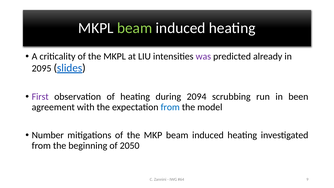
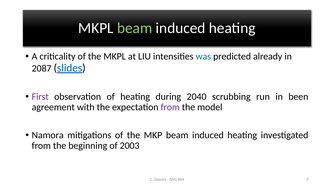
was colour: purple -> blue
2095: 2095 -> 2087
2094: 2094 -> 2040
from at (170, 107) colour: blue -> purple
Number: Number -> Namora
2050: 2050 -> 2003
